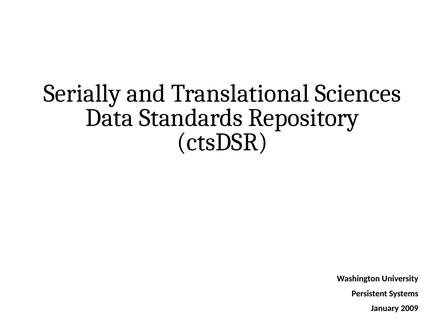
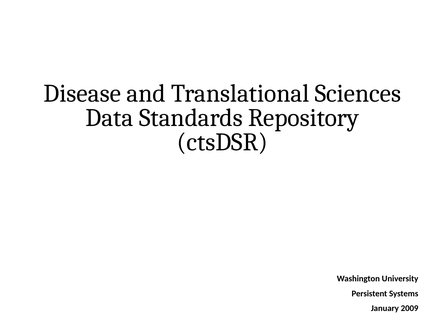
Serially: Serially -> Disease
